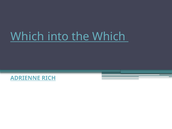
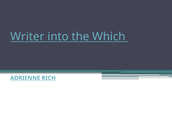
Which at (27, 37): Which -> Writer
